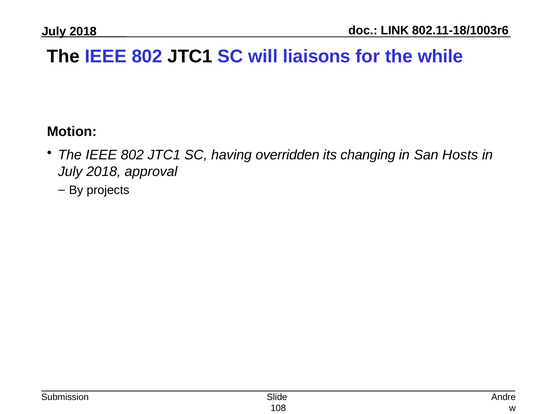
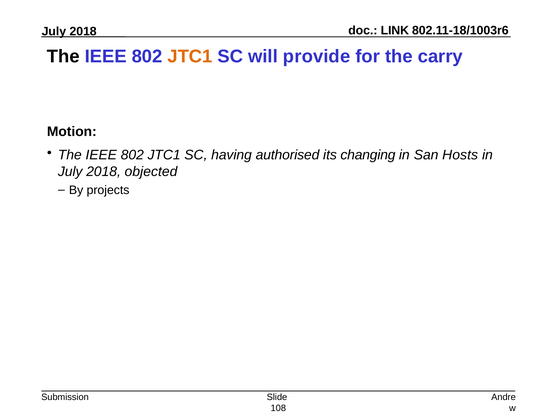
JTC1 at (190, 57) colour: black -> orange
liaisons: liaisons -> provide
while: while -> carry
overridden: overridden -> authorised
approval: approval -> objected
